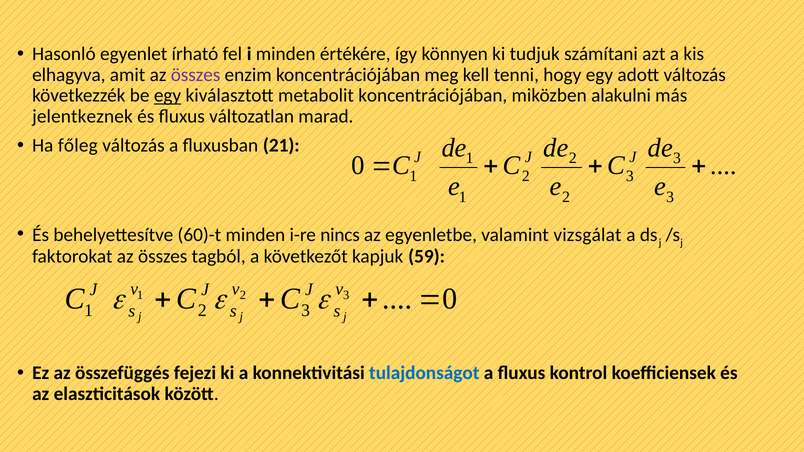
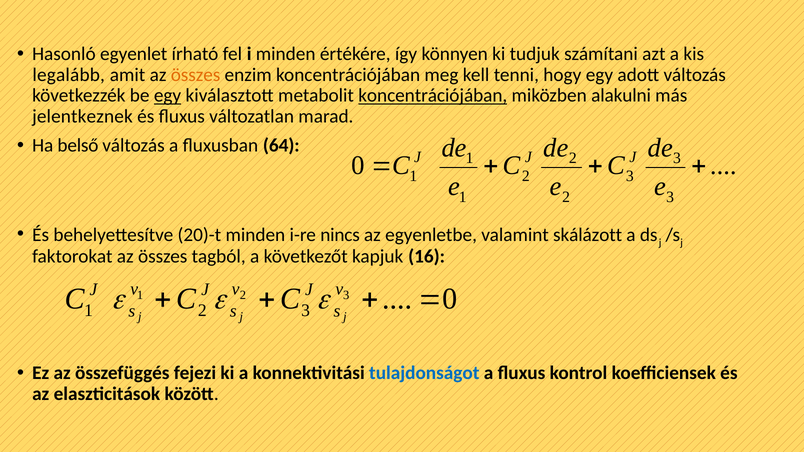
elhagyva: elhagyva -> legalább
összes at (196, 75) colour: purple -> orange
koncentrációjában at (433, 96) underline: none -> present
főleg: főleg -> belső
21: 21 -> 64
60)-t: 60)-t -> 20)-t
vizsgálat: vizsgálat -> skálázott
59: 59 -> 16
